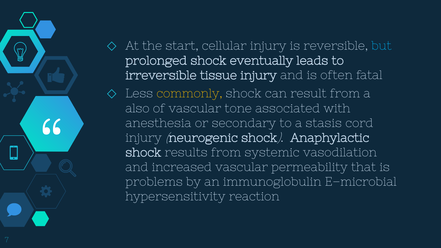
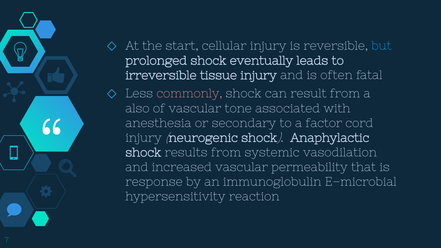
commonly colour: yellow -> pink
stasis: stasis -> factor
problems: problems -> response
